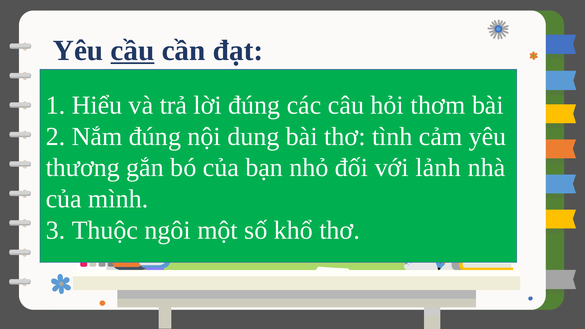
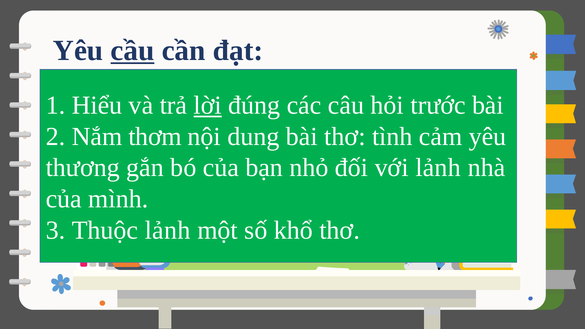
lời underline: none -> present
thơm: thơm -> trước
Nắm đúng: đúng -> thơm
Thuộc ngôi: ngôi -> lảnh
